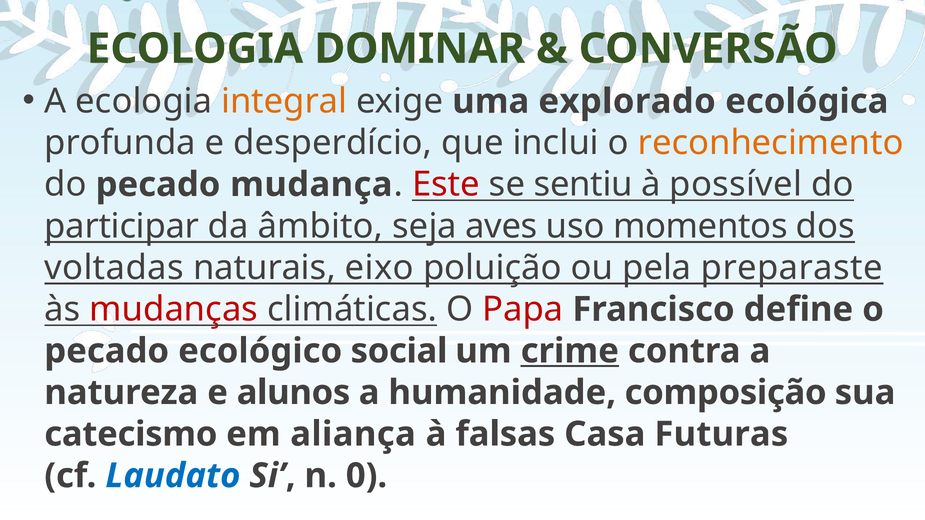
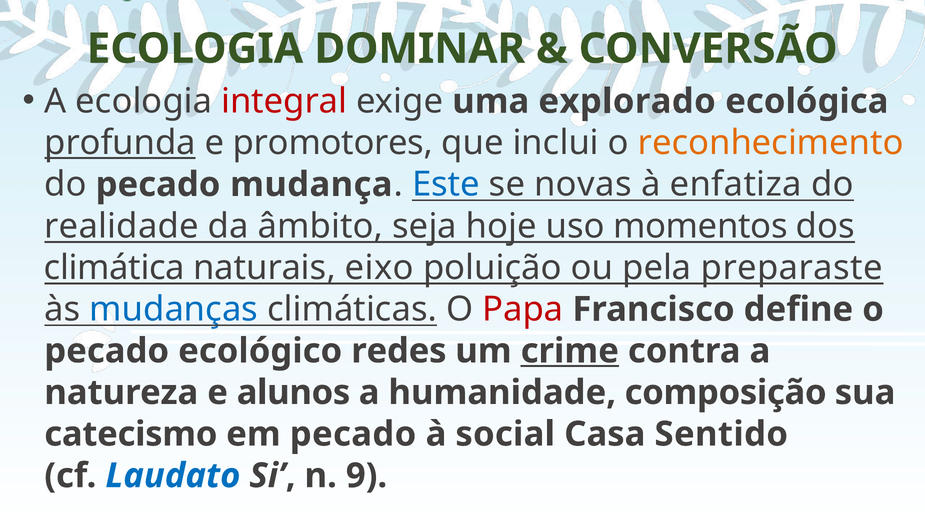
integral colour: orange -> red
profunda underline: none -> present
desperdício: desperdício -> promotores
Este colour: red -> blue
sentiu: sentiu -> novas
possível: possível -> enfatiza
participar: participar -> realidade
aves: aves -> hoje
voltadas: voltadas -> climática
mudanças colour: red -> blue
social: social -> redes
em aliança: aliança -> pecado
falsas: falsas -> social
Futuras: Futuras -> Sentido
0: 0 -> 9
